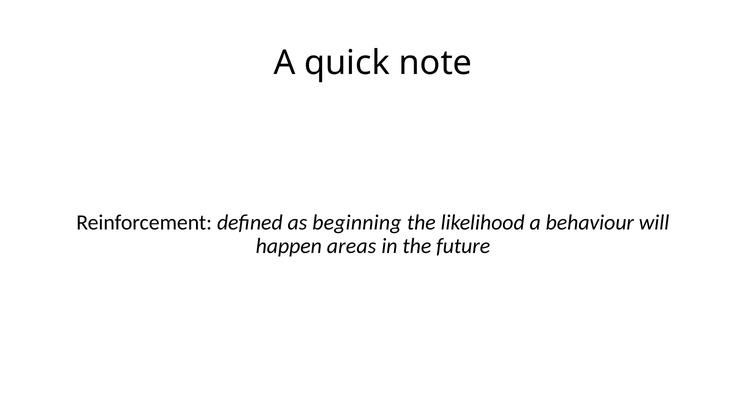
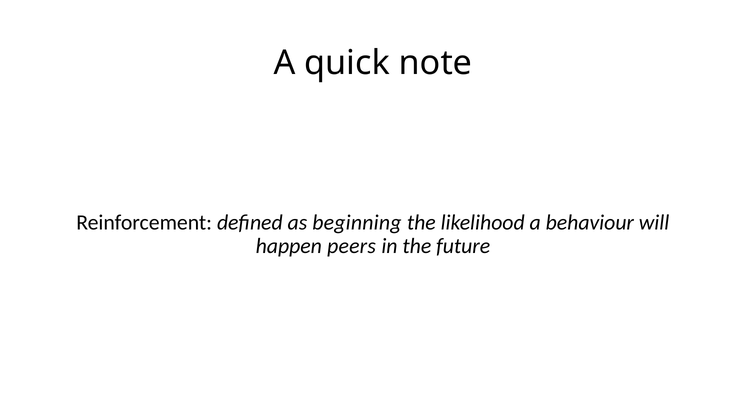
areas: areas -> peers
